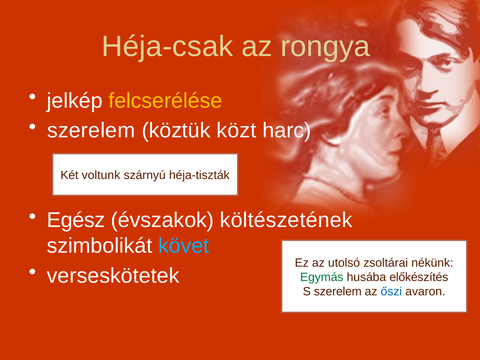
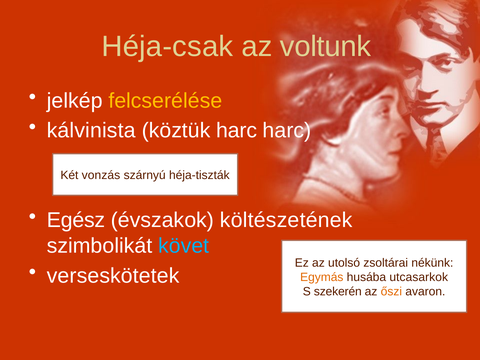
rongya: rongya -> voltunk
szerelem at (91, 131): szerelem -> kálvinista
köztük közt: közt -> harc
voltunk: voltunk -> vonzás
Egymás colour: green -> orange
előkészítés: előkészítés -> utcasarkok
S szerelem: szerelem -> szekerén
őszi colour: blue -> orange
